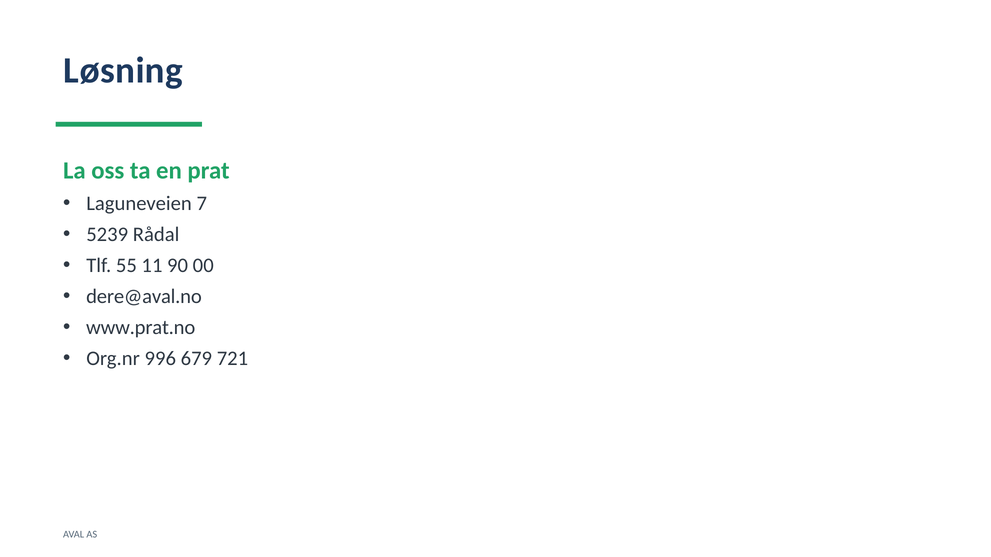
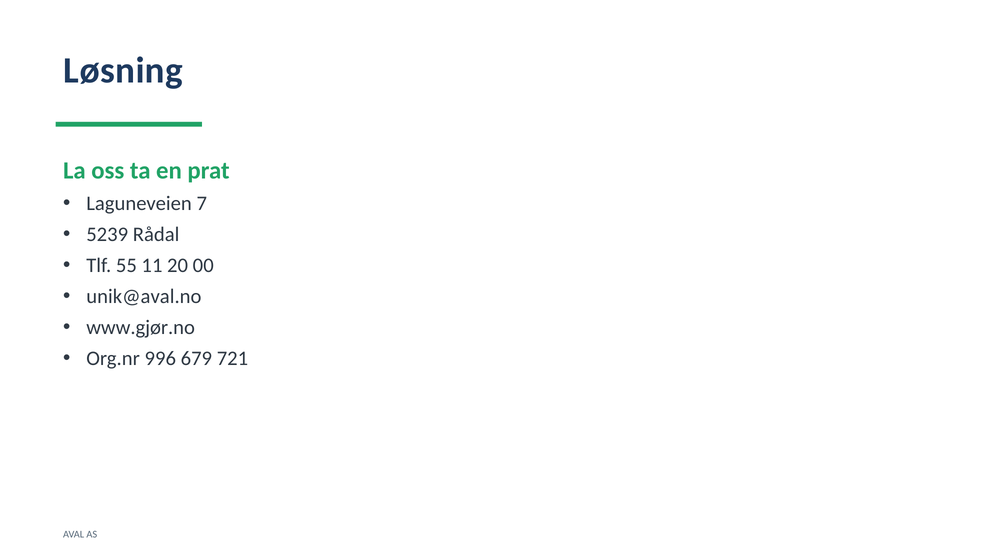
90: 90 -> 20
dere@aval.no: dere@aval.no -> unik@aval.no
www.prat.no: www.prat.no -> www.gjør.no
